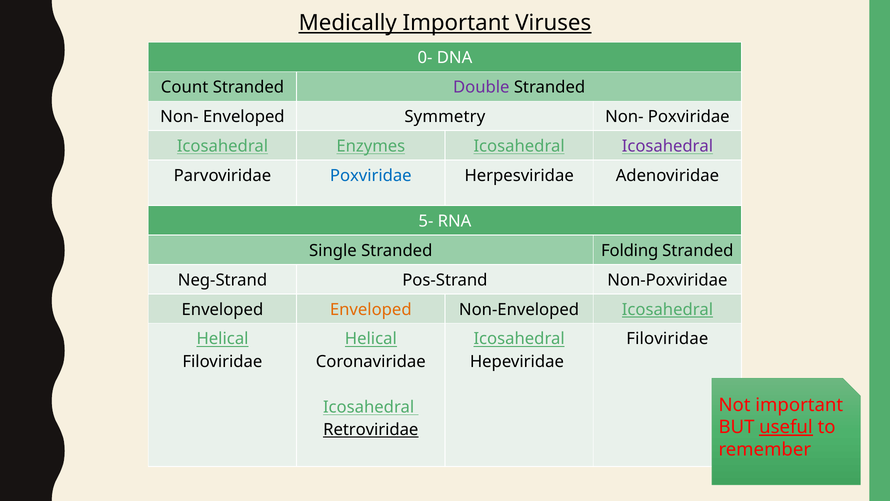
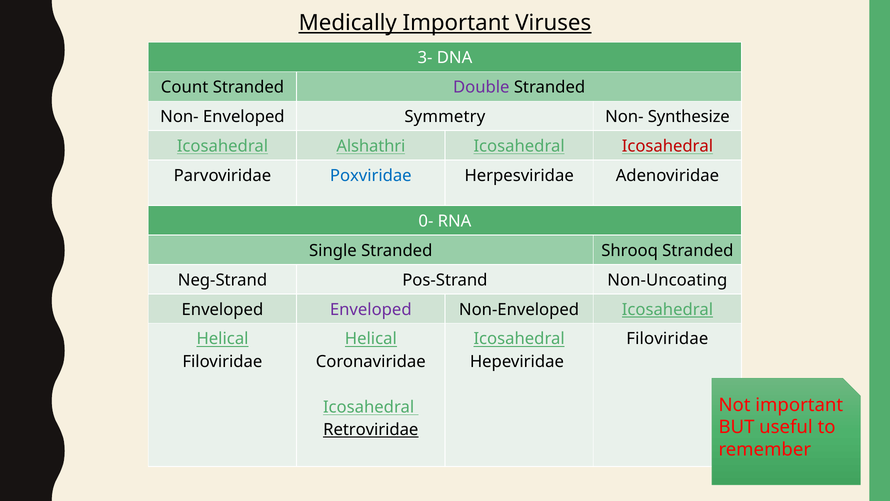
0-: 0- -> 3-
Non- Poxviridae: Poxviridae -> Synthesize
Enzymes: Enzymes -> Alshathri
Icosahedral at (667, 146) colour: purple -> red
5-: 5- -> 0-
Folding: Folding -> Shrooq
Non-Poxviridae: Non-Poxviridae -> Non-Uncoating
Enveloped at (371, 309) colour: orange -> purple
useful underline: present -> none
